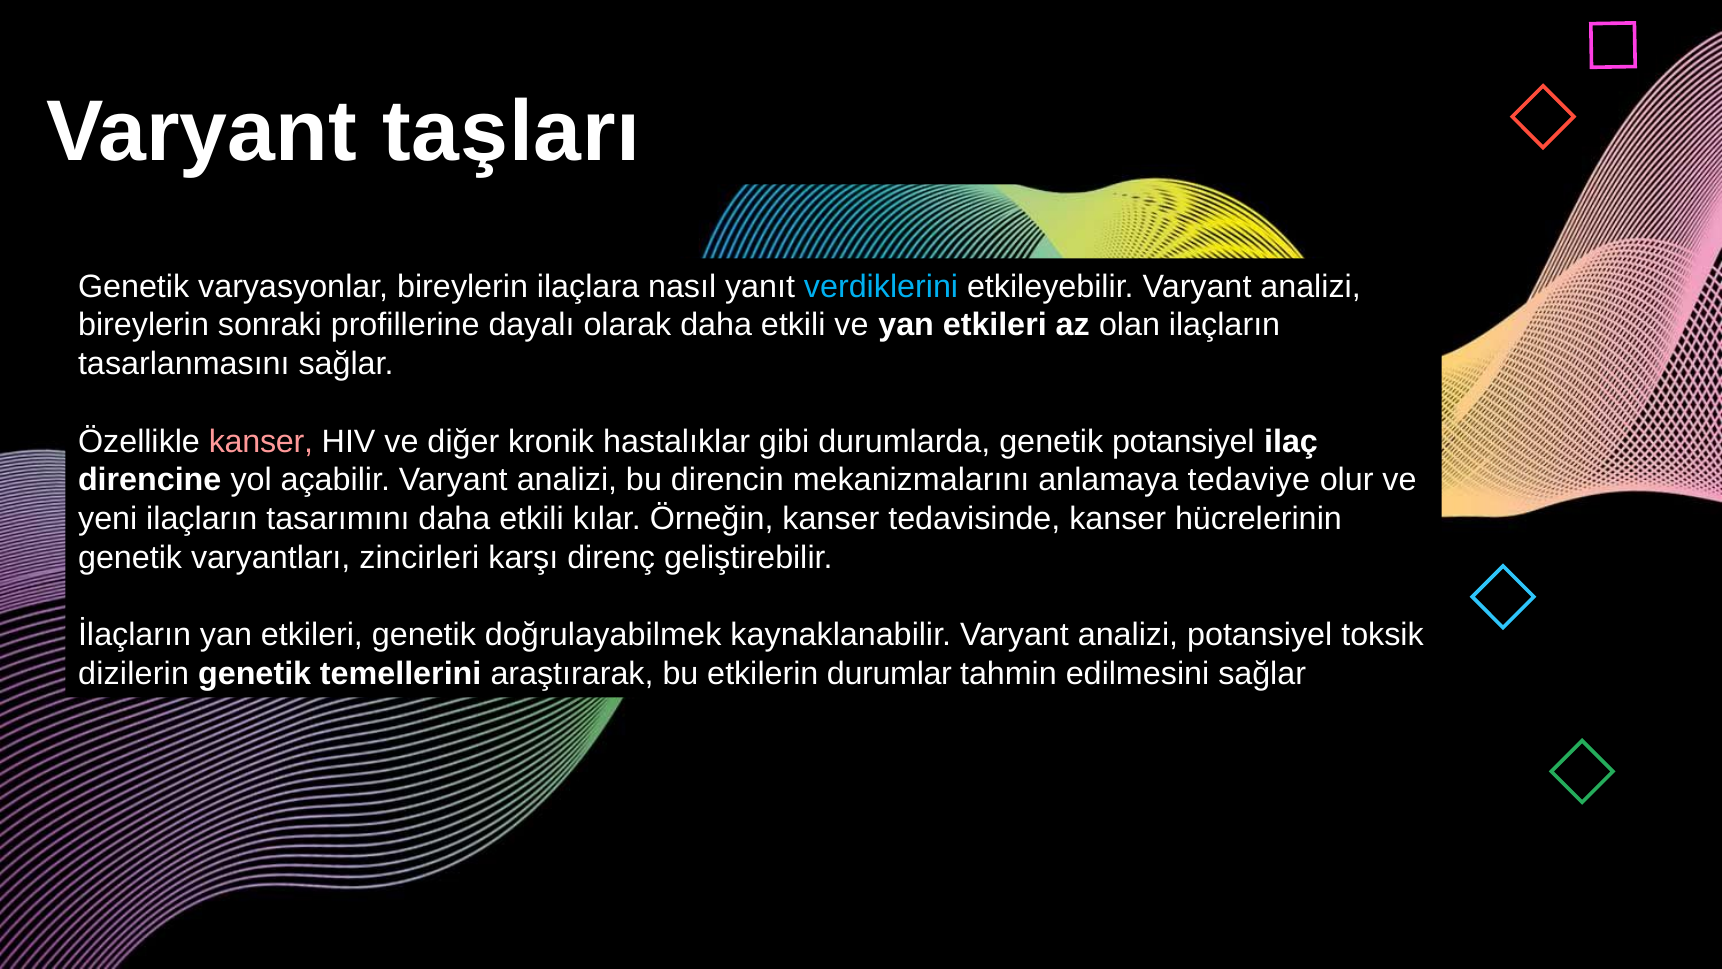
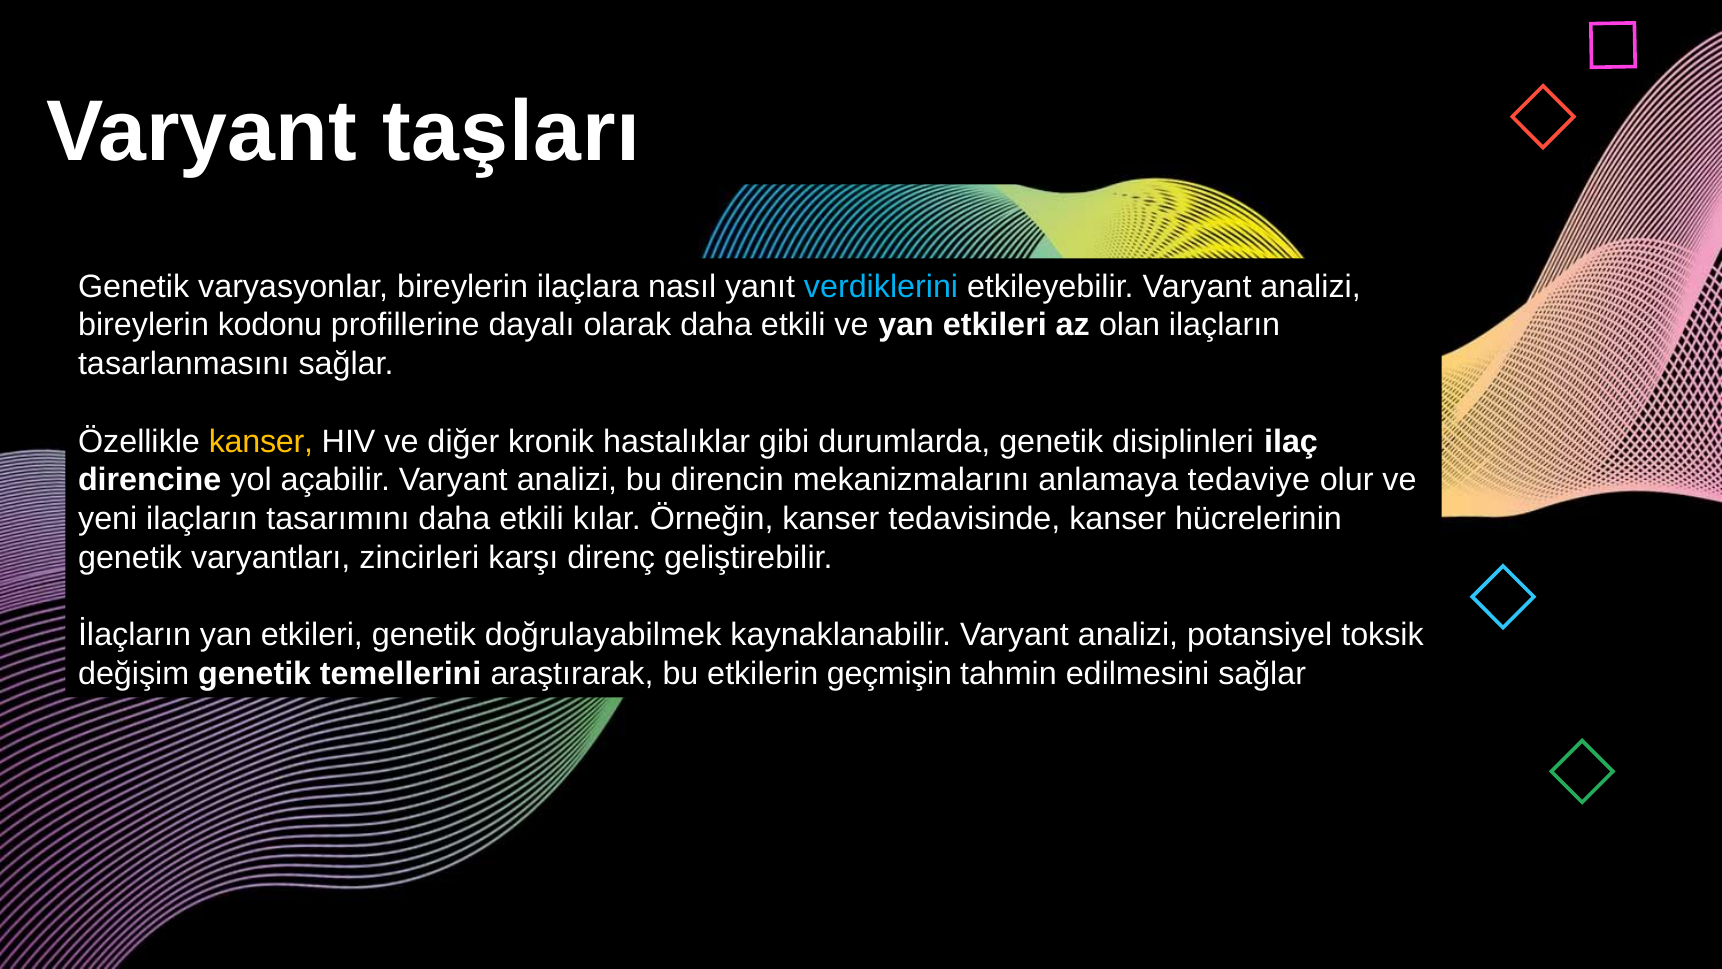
sonraki: sonraki -> kodonu
kanser at (261, 441) colour: pink -> yellow
genetik potansiyel: potansiyel -> disiplinleri
dizilerin: dizilerin -> değişim
durumlar: durumlar -> geçmişin
